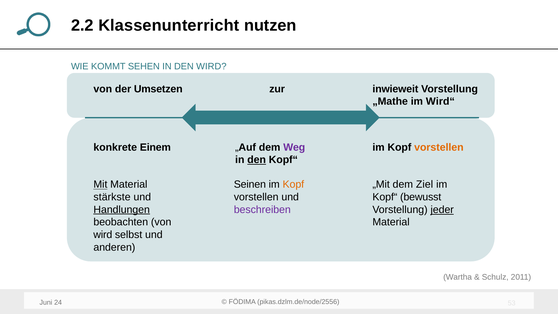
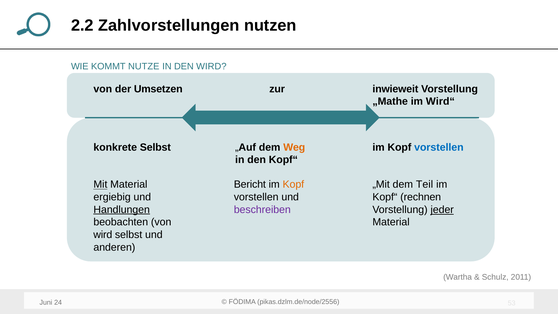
Klassenunterricht: Klassenunterricht -> Zahlvorstellungen
SEHEN: SEHEN -> NUTZE
konkrete Einem: Einem -> Selbst
Weg colour: purple -> orange
vorstellen at (439, 147) colour: orange -> blue
den at (257, 160) underline: present -> none
Seinen: Seinen -> Bericht
Ziel: Ziel -> Teil
stärkste: stärkste -> ergiebig
bewusst: bewusst -> rechnen
